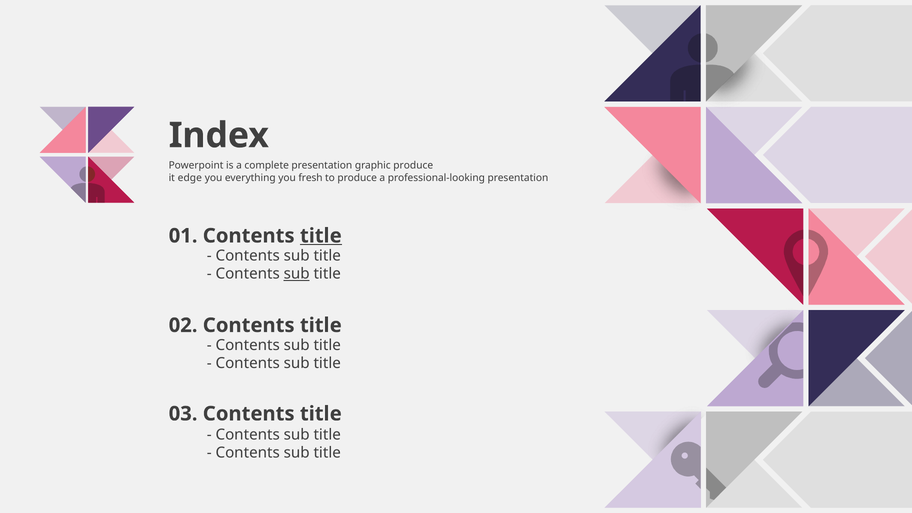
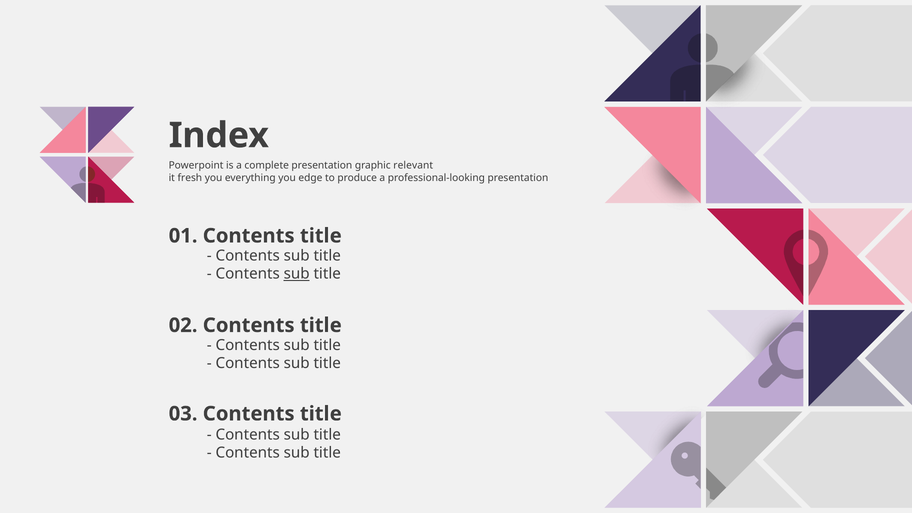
graphic produce: produce -> relevant
edge: edge -> fresh
fresh: fresh -> edge
title at (321, 236) underline: present -> none
